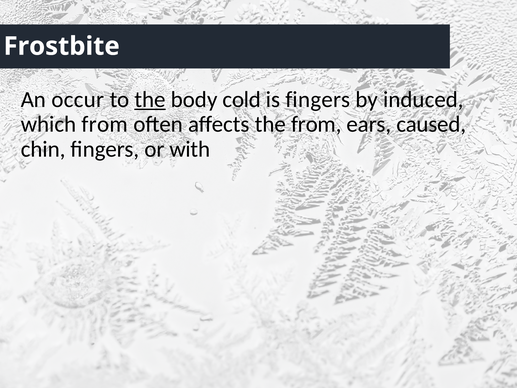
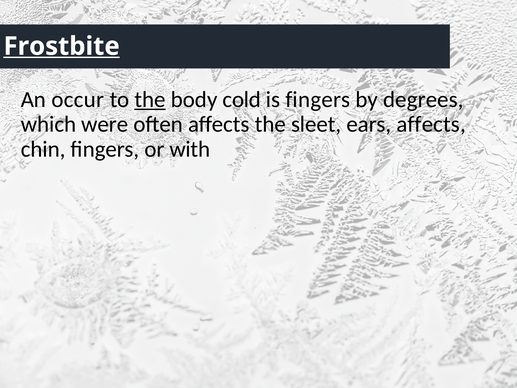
Frostbite underline: none -> present
induced: induced -> degrees
which from: from -> were
the from: from -> sleet
ears caused: caused -> affects
